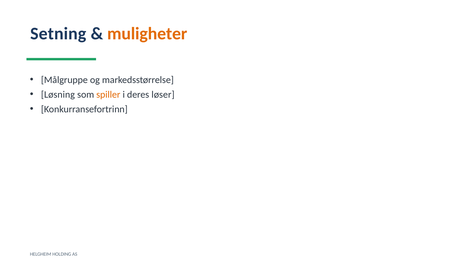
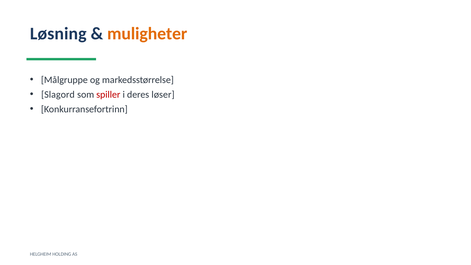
Setning: Setning -> Løsning
Løsning: Løsning -> Slagord
spiller colour: orange -> red
